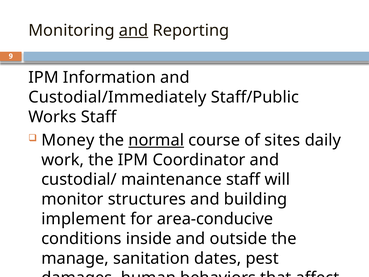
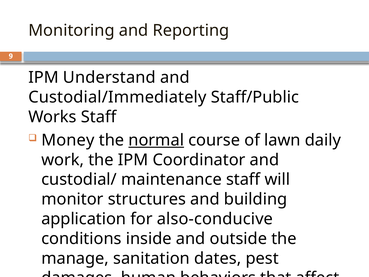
and at (134, 30) underline: present -> none
Information: Information -> Understand
sites: sites -> lawn
implement: implement -> application
area-conducive: area-conducive -> also-conducive
